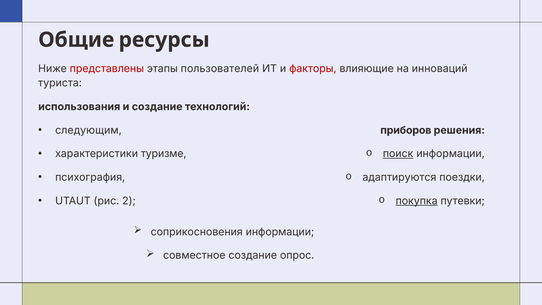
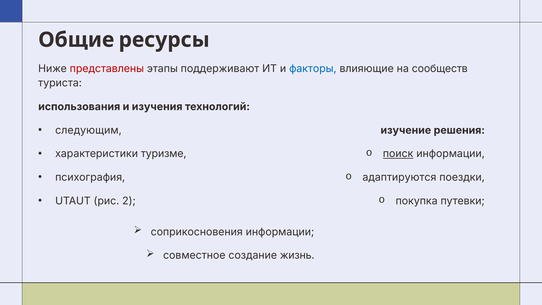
пользователей: пользователей -> поддерживают
факторы colour: red -> blue
инноваций: инноваций -> сообществ
и создание: создание -> изучения
приборов: приборов -> изучение
покупка underline: present -> none
опрос: опрос -> жизнь
